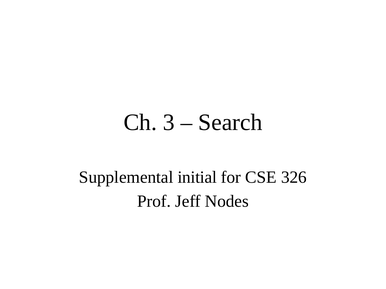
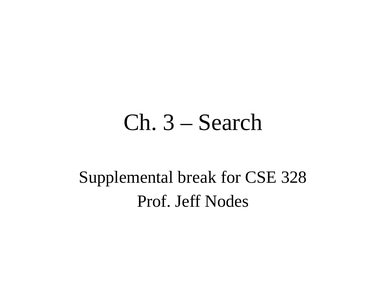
initial: initial -> break
326: 326 -> 328
